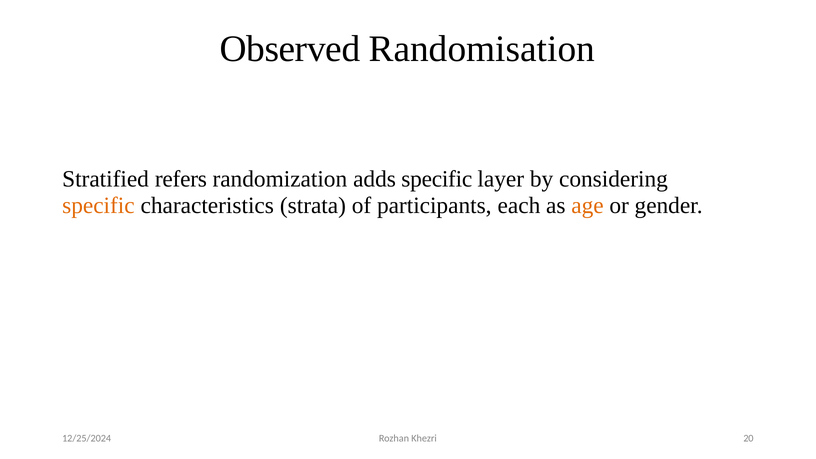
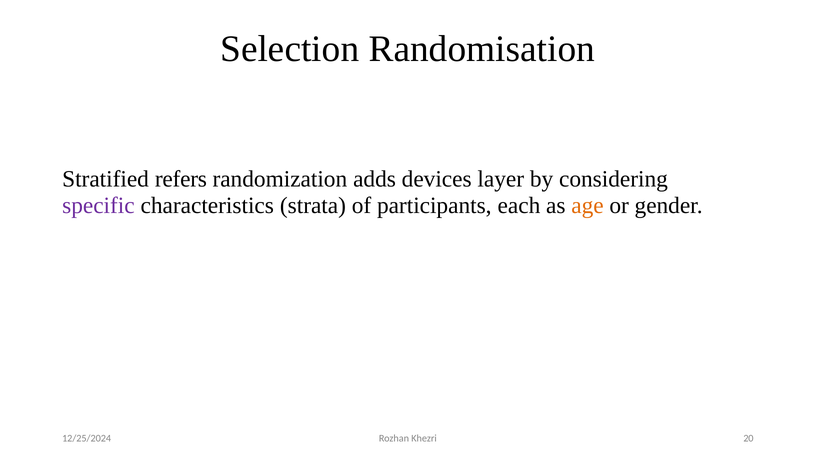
Observed: Observed -> Selection
adds specific: specific -> devices
specific at (98, 206) colour: orange -> purple
